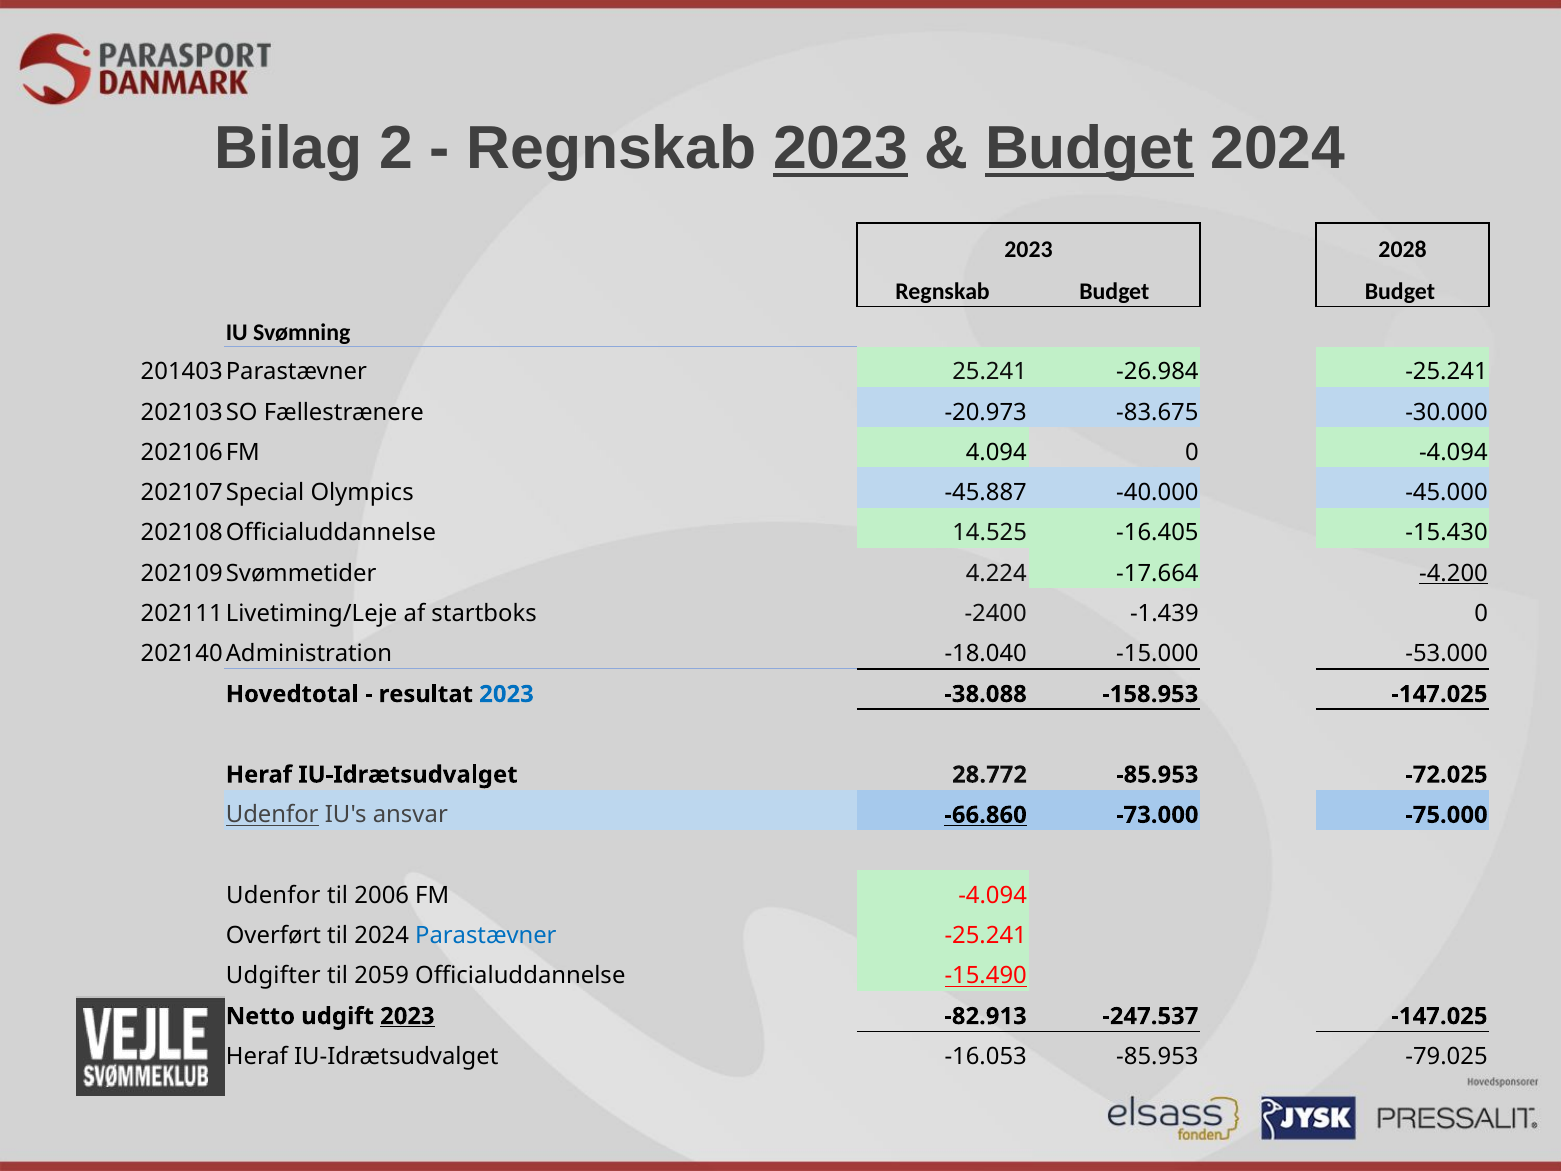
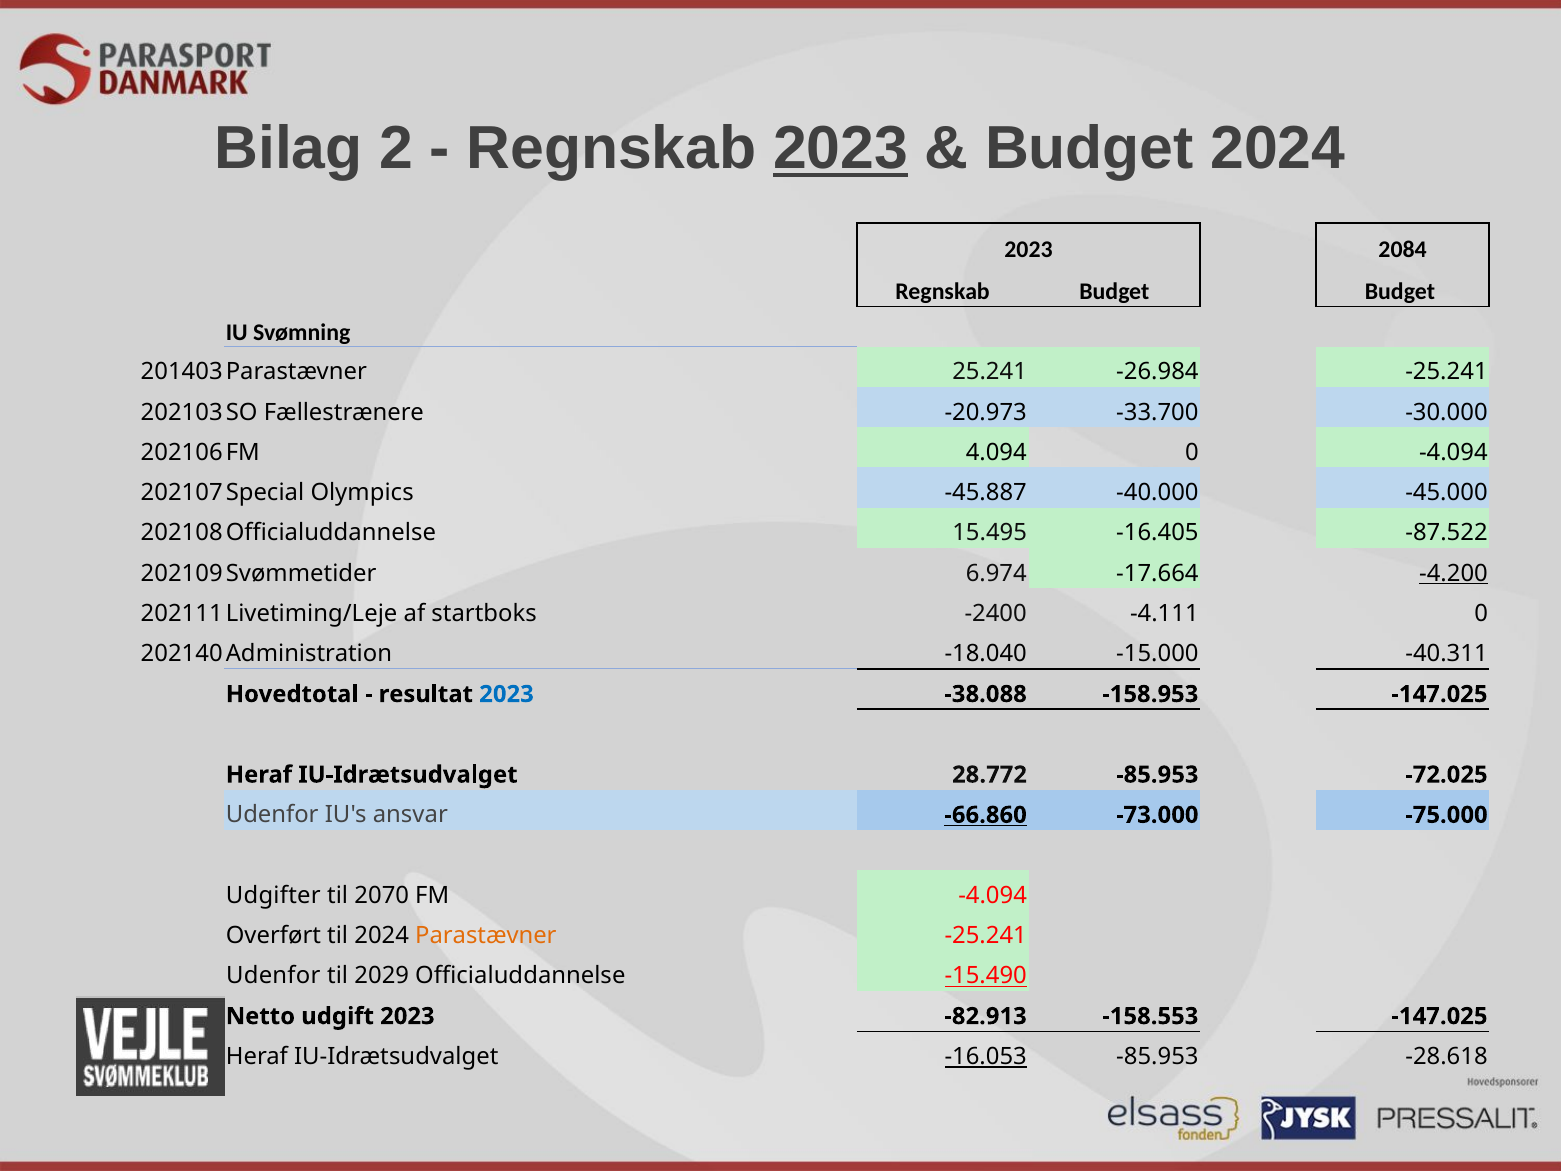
Budget at (1090, 149) underline: present -> none
2028: 2028 -> 2084
-83.675: -83.675 -> -33.700
14.525: 14.525 -> 15.495
-15.430: -15.430 -> -87.522
4.224: 4.224 -> 6.974
-1.439: -1.439 -> -4.111
-53.000: -53.000 -> -40.311
Udenfor at (272, 815) underline: present -> none
Udenfor at (273, 895): Udenfor -> Udgifter
2006: 2006 -> 2070
Parastævner colour: blue -> orange
Udgifter at (273, 976): Udgifter -> Udenfor
2059: 2059 -> 2029
2023 at (407, 1016) underline: present -> none
-247.537: -247.537 -> -158.553
-16.053 underline: none -> present
-79.025: -79.025 -> -28.618
